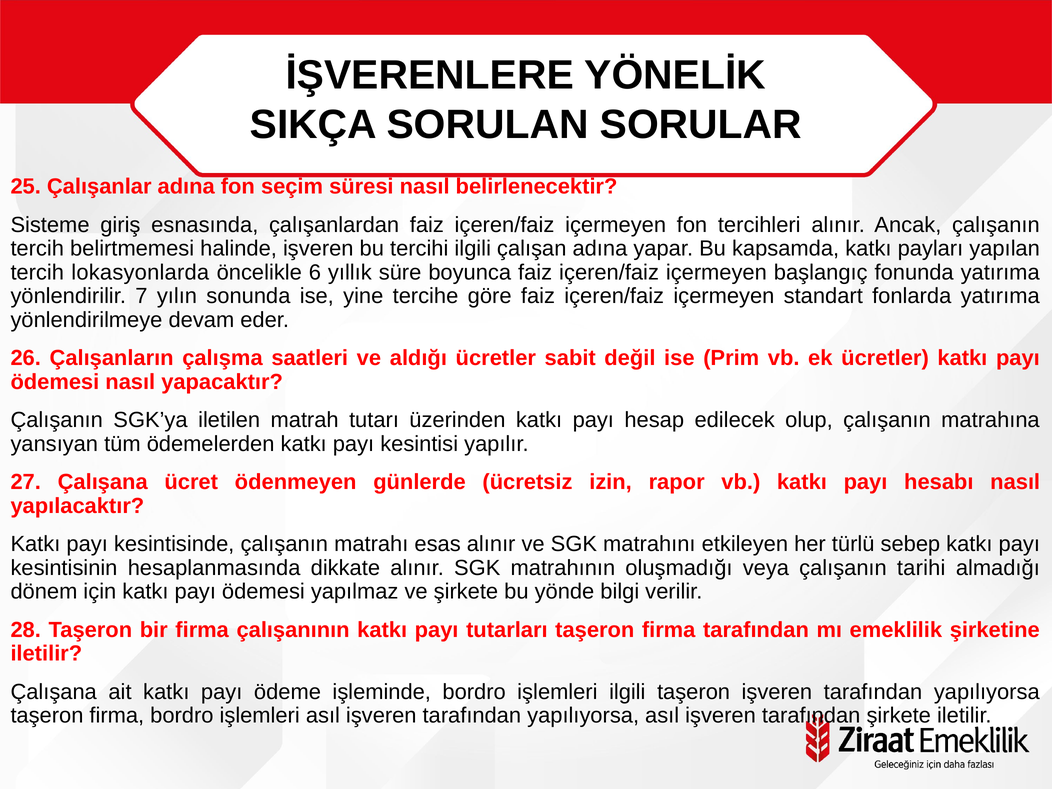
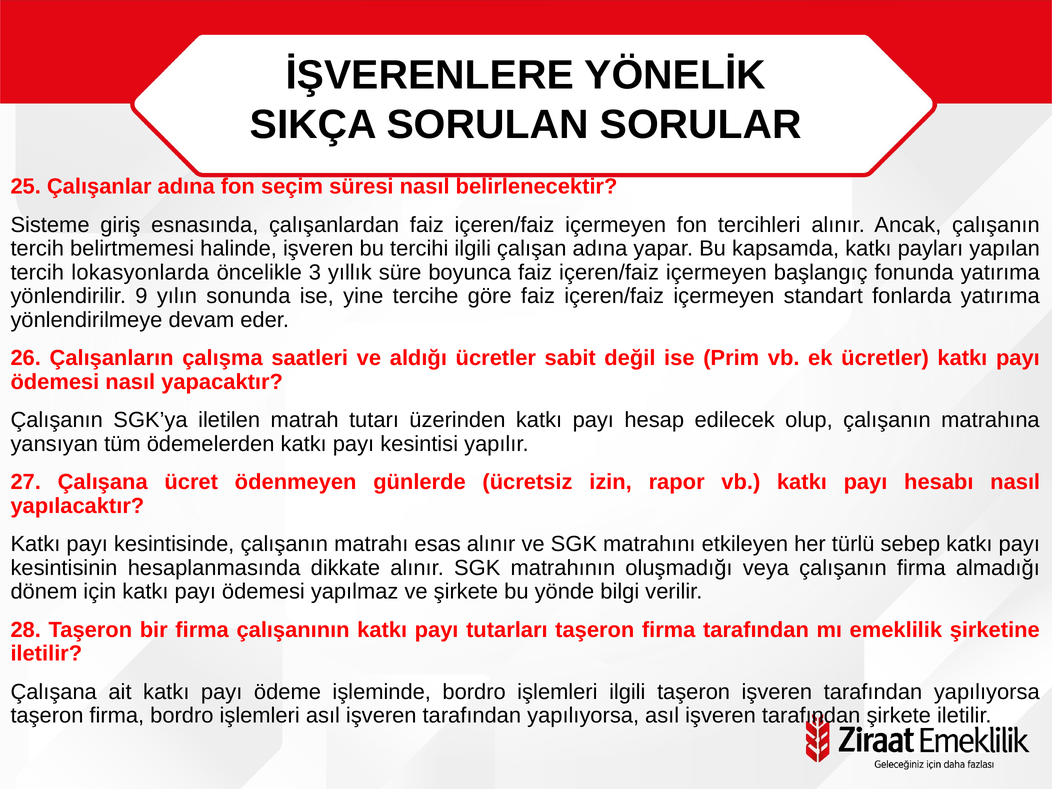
6: 6 -> 3
7: 7 -> 9
çalışanın tarihi: tarihi -> firma
